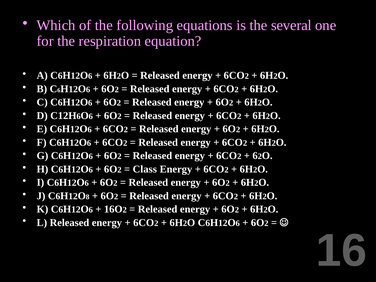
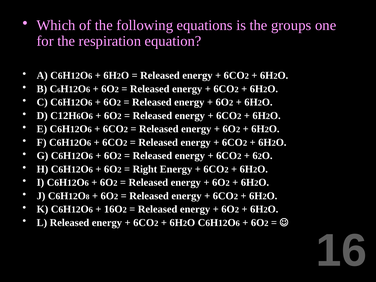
several: several -> groups
Class: Class -> Right
